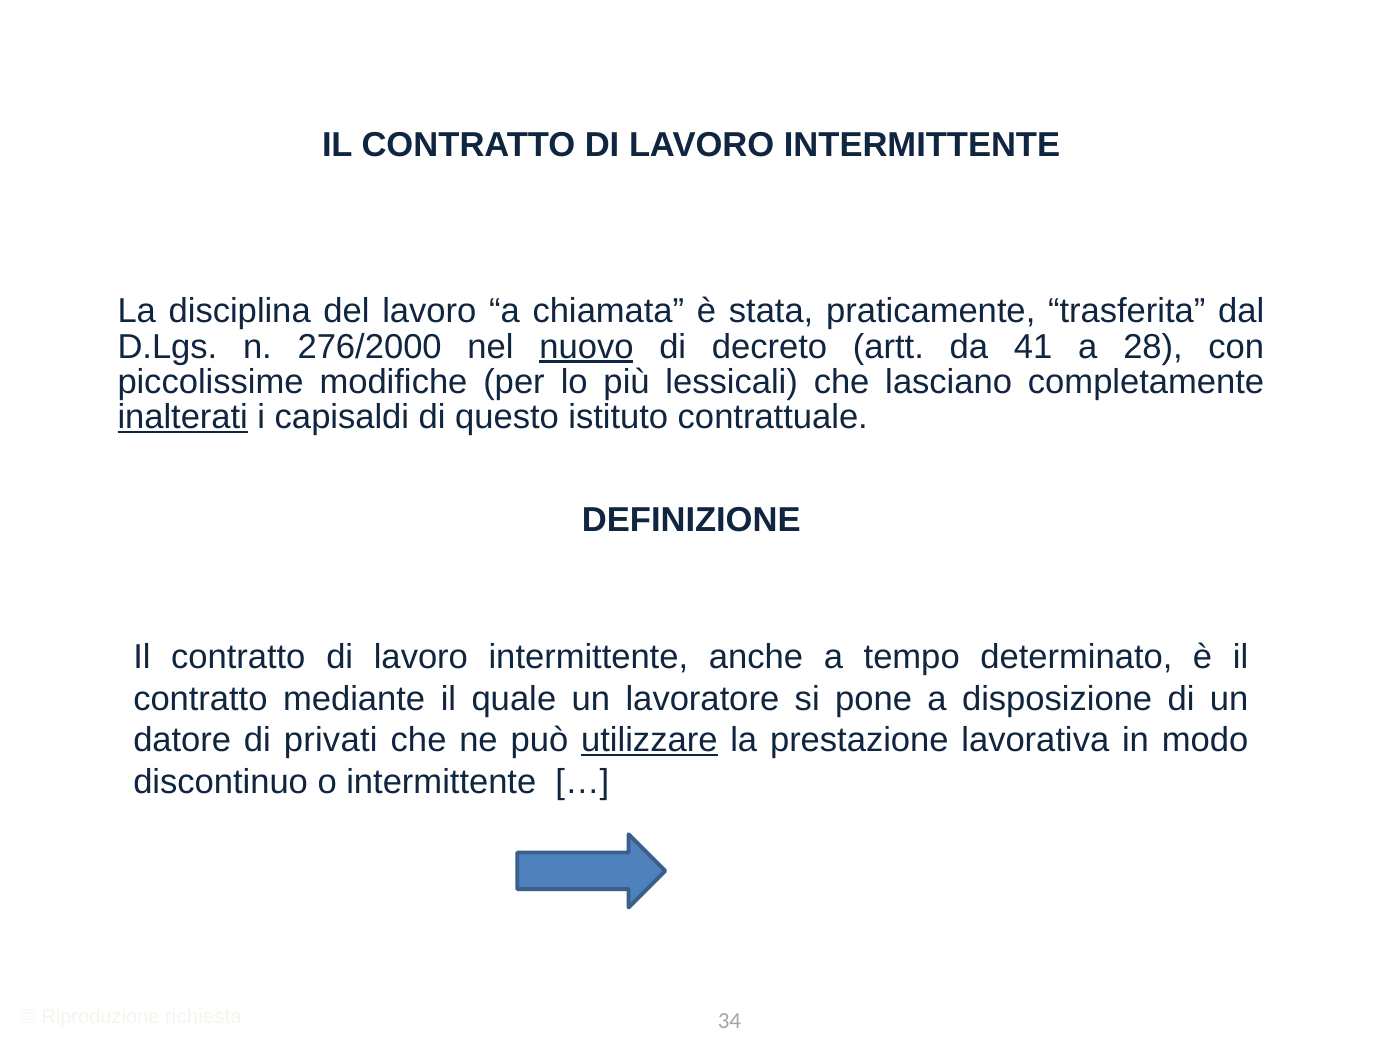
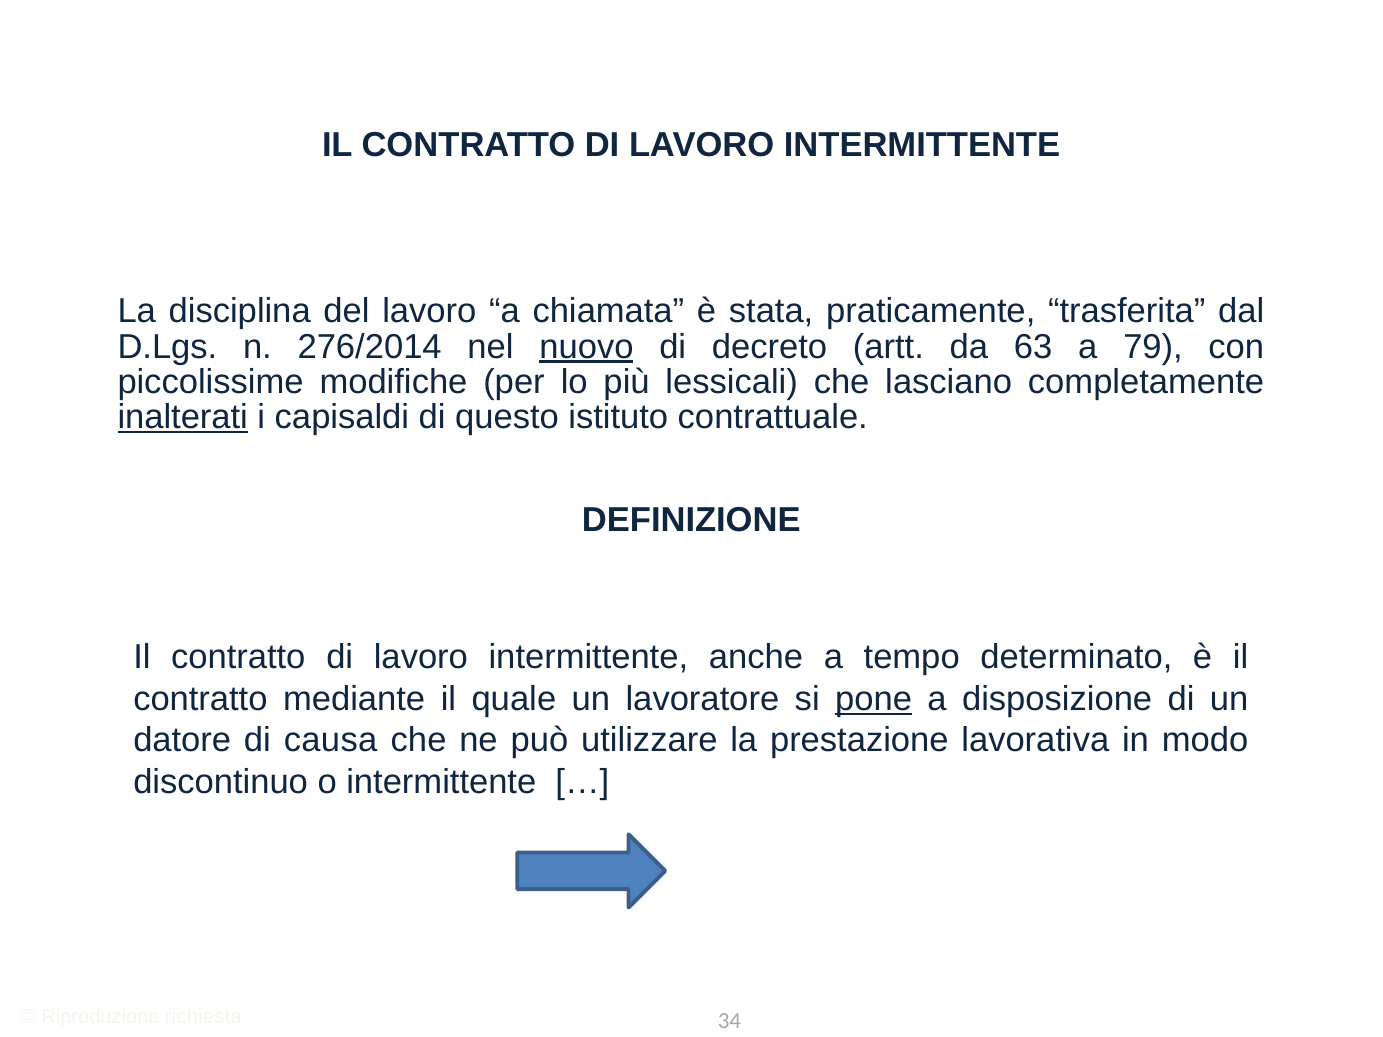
276/2000: 276/2000 -> 276/2014
41: 41 -> 63
28: 28 -> 79
pone underline: none -> present
privati: privati -> causa
utilizzare underline: present -> none
